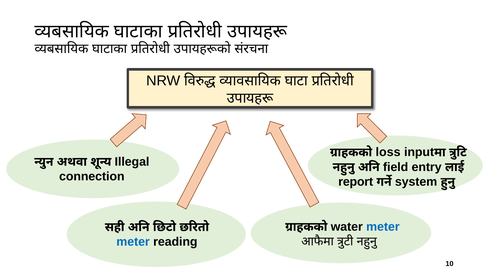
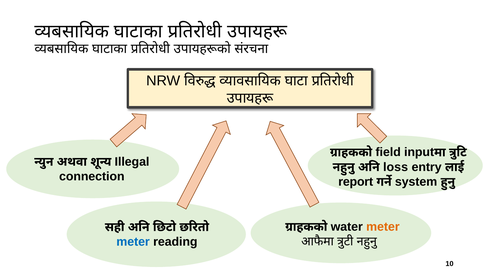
loss: loss -> field
field: field -> loss
meter at (383, 227) colour: blue -> orange
